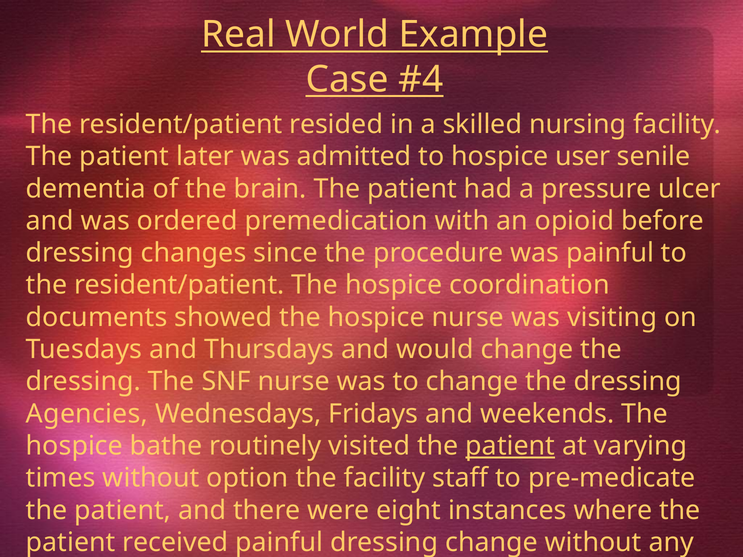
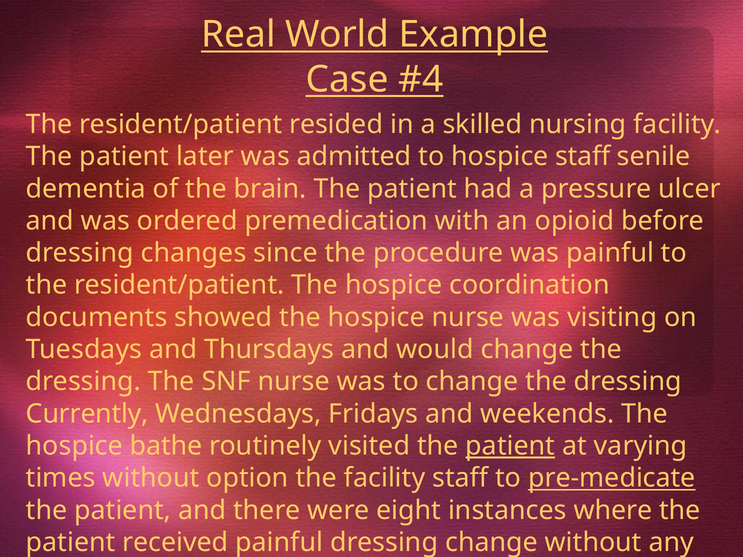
hospice user: user -> staff
Agencies: Agencies -> Currently
pre-medicate underline: none -> present
